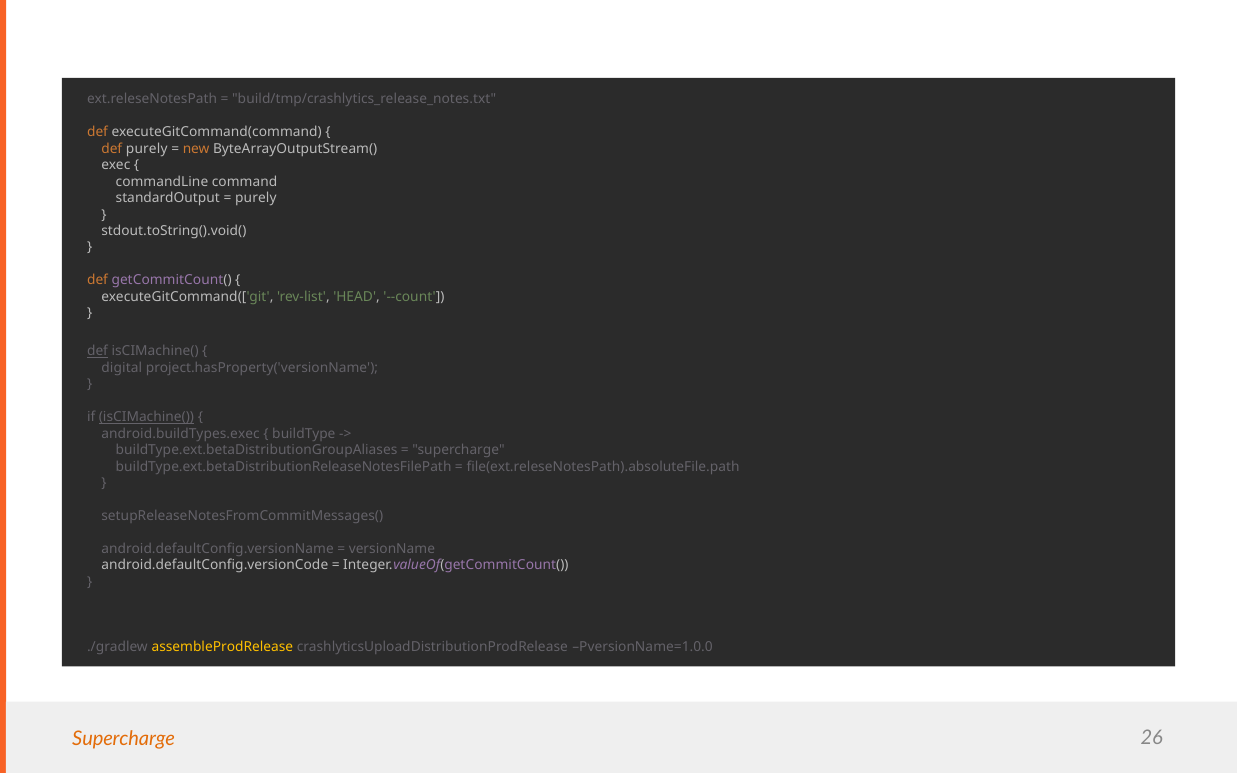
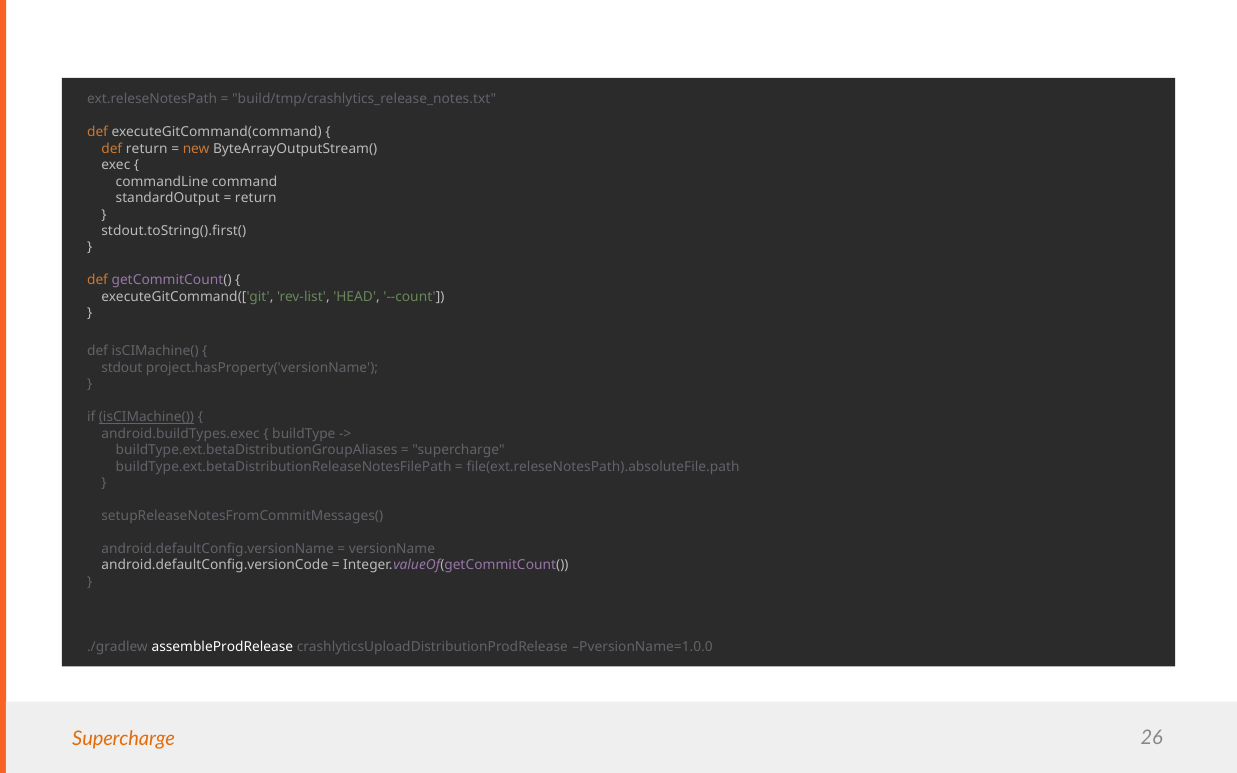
def purely: purely -> return
purely at (256, 198): purely -> return
stdout.toString().void(: stdout.toString().void( -> stdout.toString().first(
def at (98, 351) underline: present -> none
digital: digital -> stdout
assembleProdRelease colour: yellow -> white
